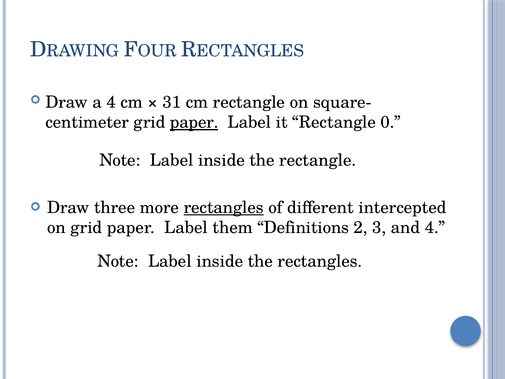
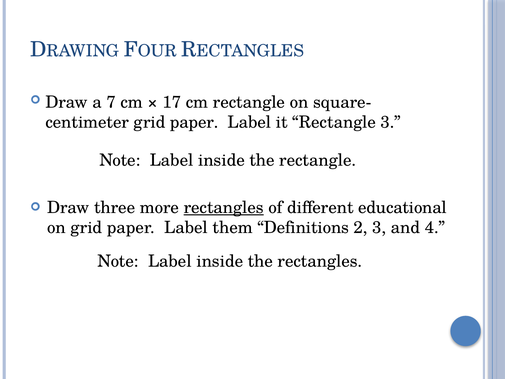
a 4: 4 -> 7
31: 31 -> 17
paper at (194, 122) underline: present -> none
Rectangle 0: 0 -> 3
intercepted: intercepted -> educational
